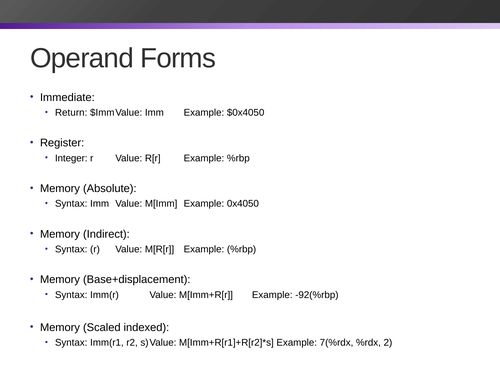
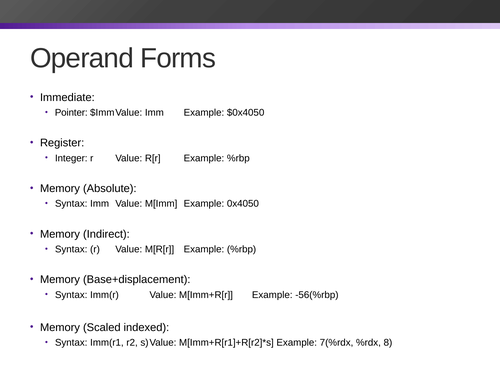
Return: Return -> Pointer
-92(%rbp: -92(%rbp -> -56(%rbp
2: 2 -> 8
